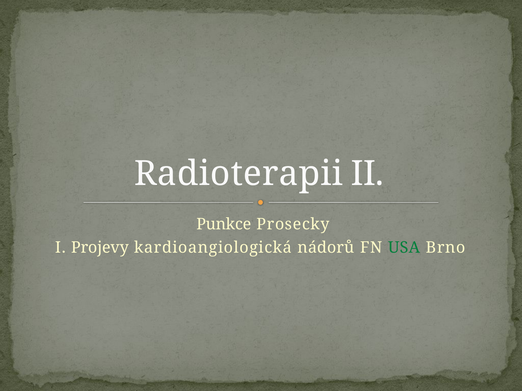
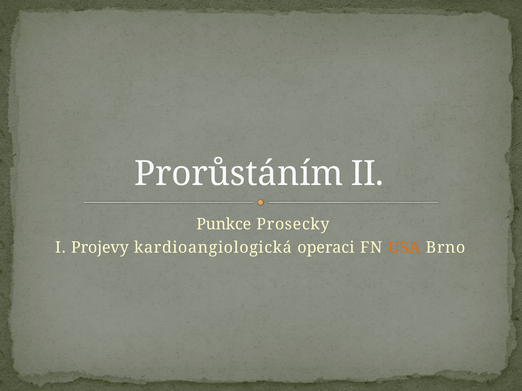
Radioterapii: Radioterapii -> Prorůstáním
nádorů: nádorů -> operaci
USA colour: green -> orange
